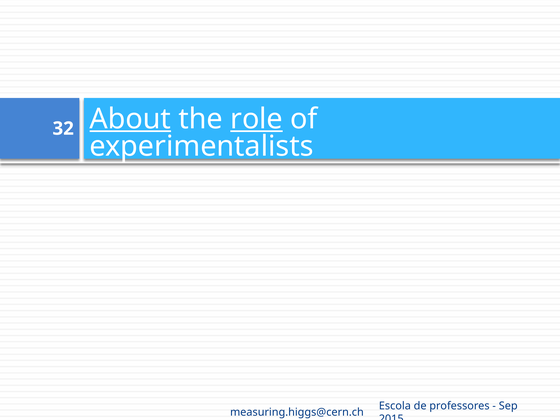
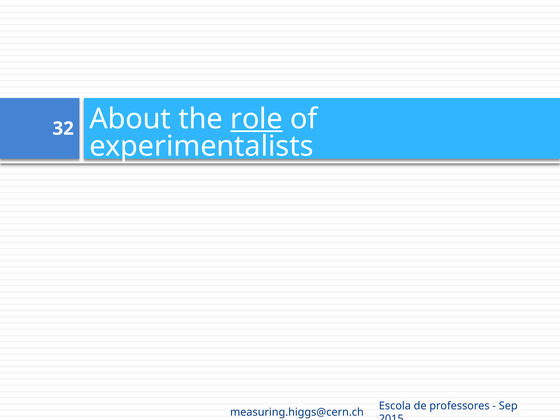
About underline: present -> none
